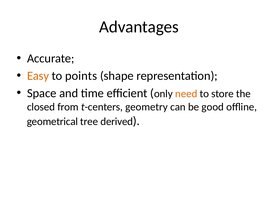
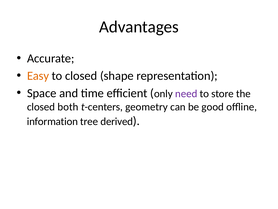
to points: points -> closed
need colour: orange -> purple
from: from -> both
geometrical: geometrical -> information
